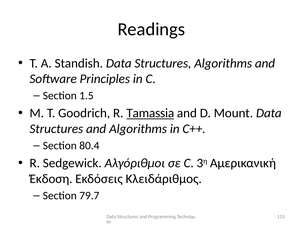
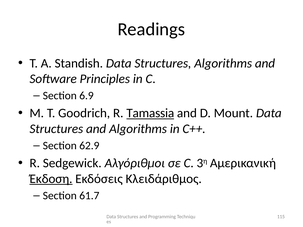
1.5: 1.5 -> 6.9
80.4: 80.4 -> 62.9
Έκδοση underline: none -> present
79.7: 79.7 -> 61.7
